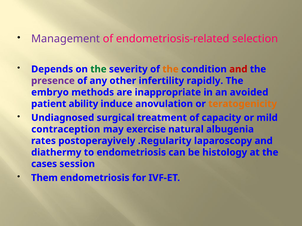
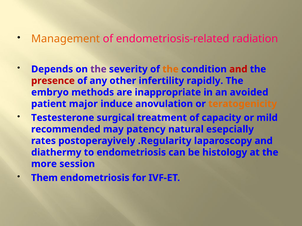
Management colour: purple -> orange
selection: selection -> radiation
the at (98, 69) colour: green -> purple
presence colour: purple -> red
ability: ability -> major
Undiagnosed: Undiagnosed -> Testesterone
contraception: contraception -> recommended
exercise: exercise -> patency
albugenia: albugenia -> esepcially
cases: cases -> more
